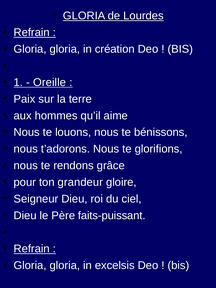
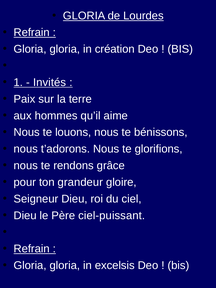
Oreille: Oreille -> Invités
faits-puissant: faits-puissant -> ciel-puissant
